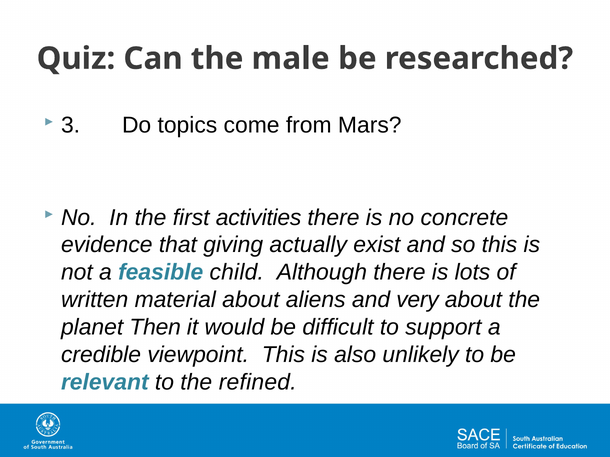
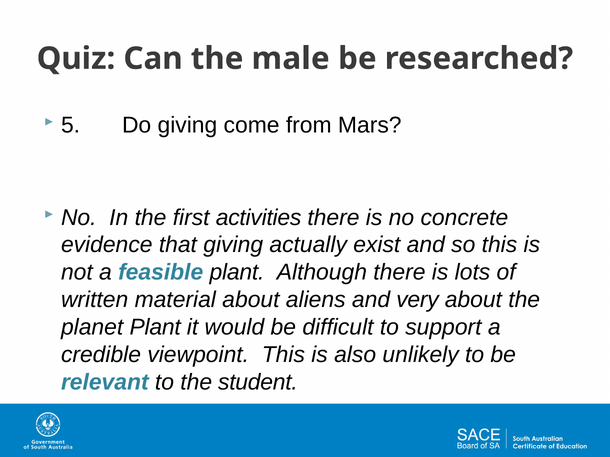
3: 3 -> 5
Do topics: topics -> giving
feasible child: child -> plant
planet Then: Then -> Plant
refined: refined -> student
